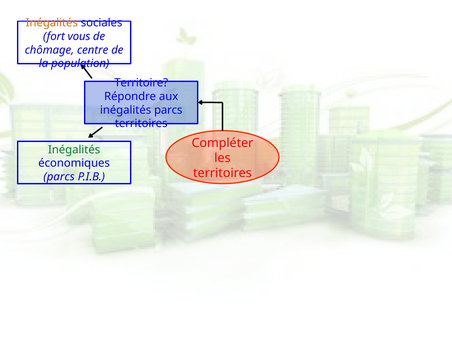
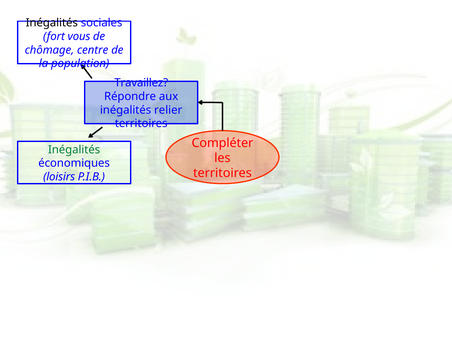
Inégalités at (52, 23) colour: orange -> black
Territoire: Territoire -> Travaillez
inégalités parcs: parcs -> relier
parcs at (59, 177): parcs -> loisirs
